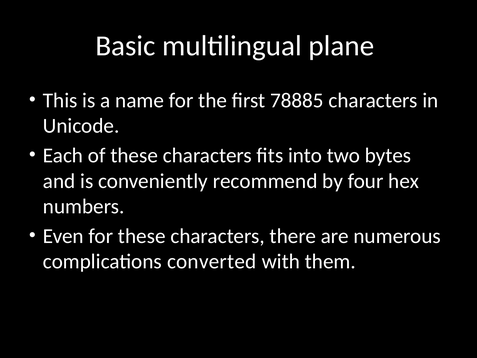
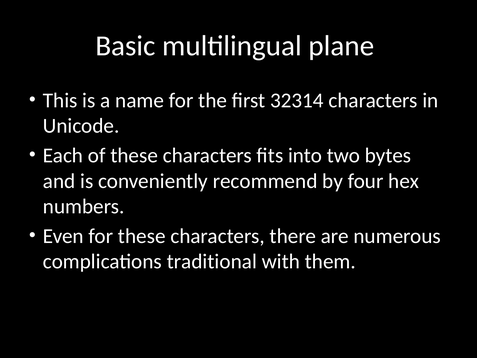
78885: 78885 -> 32314
converted: converted -> traditional
